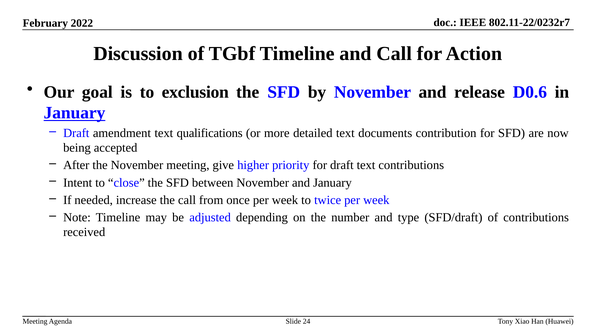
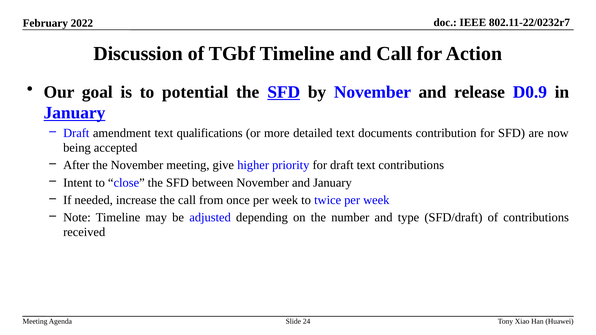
exclusion: exclusion -> potential
SFD at (284, 92) underline: none -> present
D0.6: D0.6 -> D0.9
